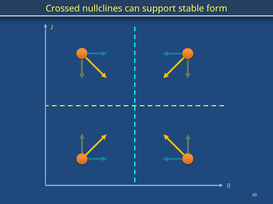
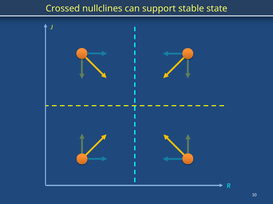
form: form -> state
